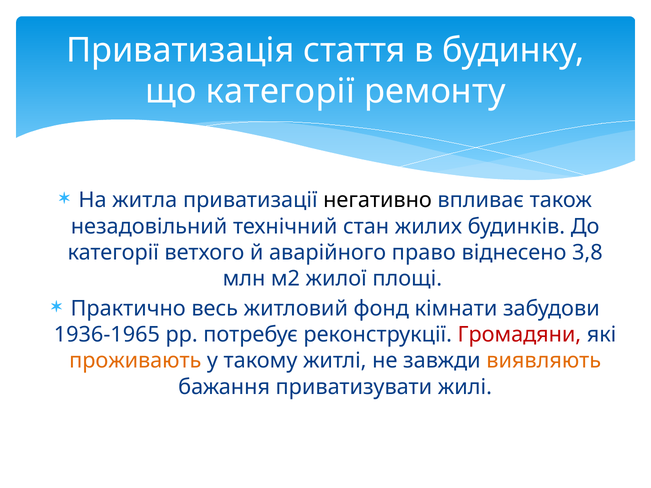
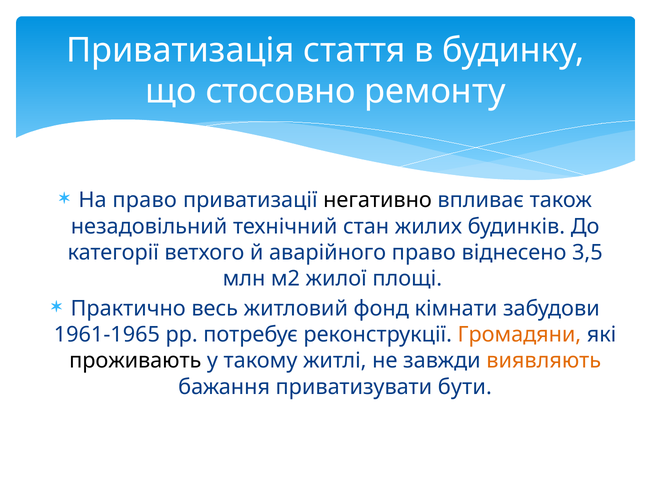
що категорії: категорії -> стосовно
На житла: житла -> право
3,8: 3,8 -> 3,5
1936-1965: 1936-1965 -> 1961-1965
Громадяни colour: red -> orange
проживають colour: orange -> black
жилі: жилі -> бути
